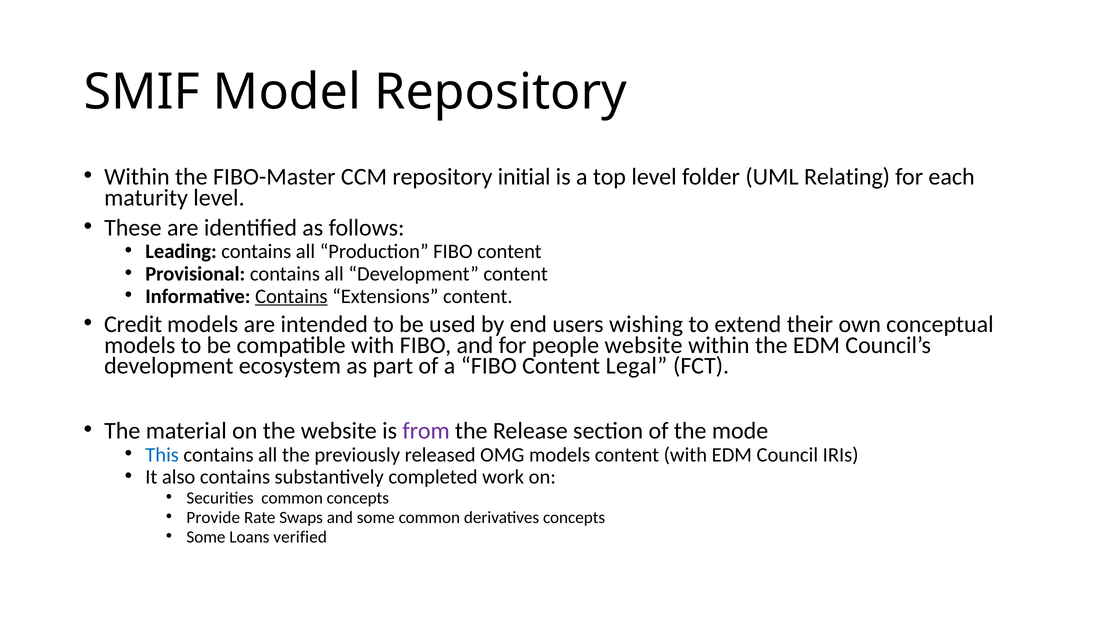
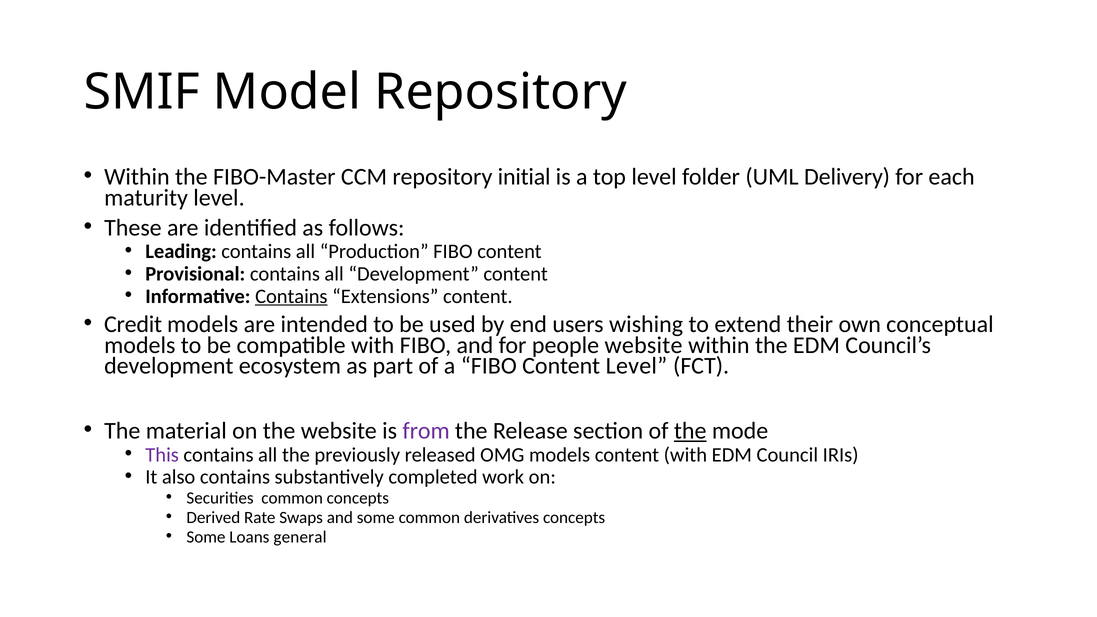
Relating: Relating -> Delivery
Content Legal: Legal -> Level
the at (690, 431) underline: none -> present
This colour: blue -> purple
Provide: Provide -> Derived
verified: verified -> general
